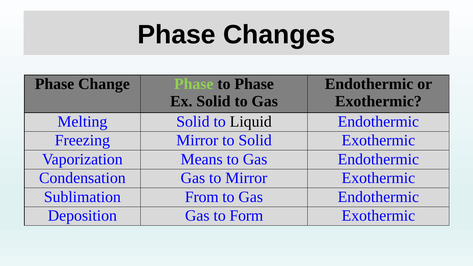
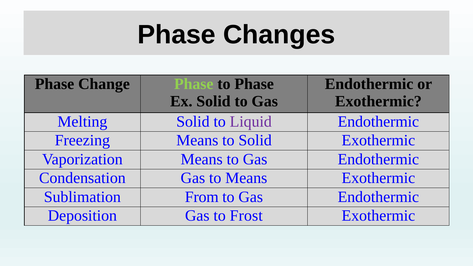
Liquid colour: black -> purple
Freezing Mirror: Mirror -> Means
to Mirror: Mirror -> Means
Form: Form -> Frost
